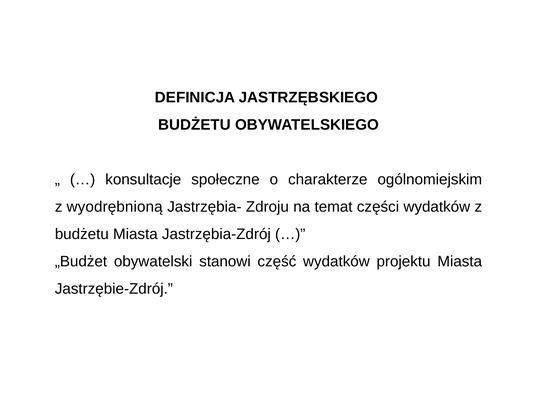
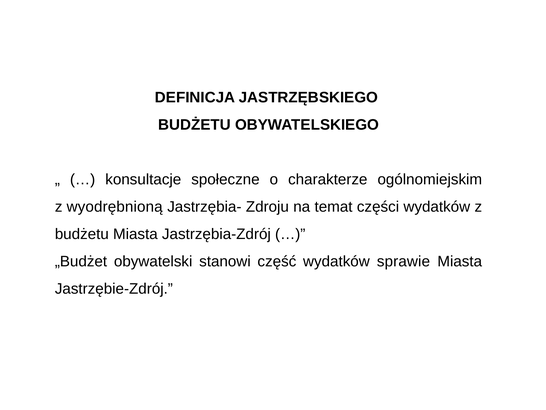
projektu: projektu -> sprawie
